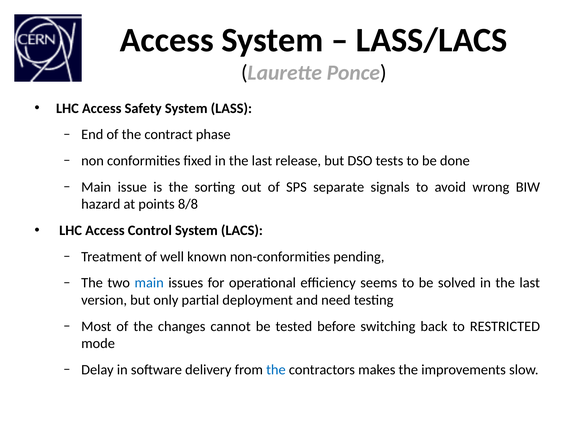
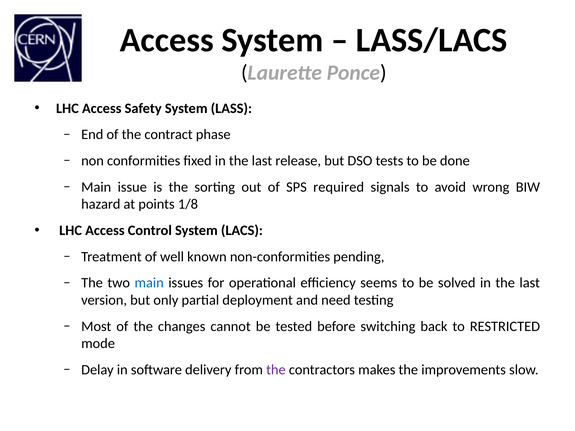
separate: separate -> required
8/8: 8/8 -> 1/8
the at (276, 370) colour: blue -> purple
